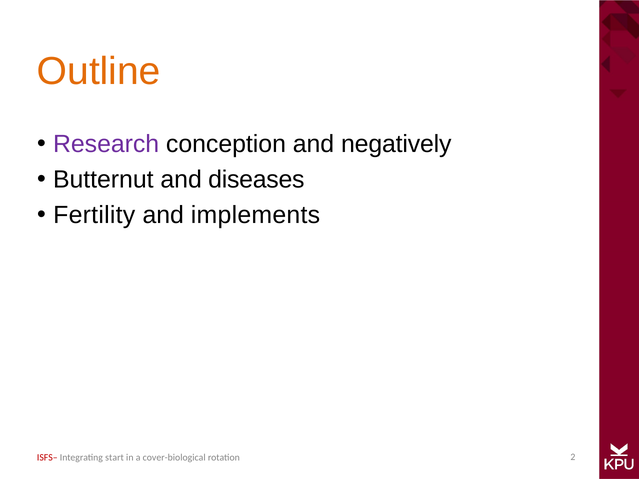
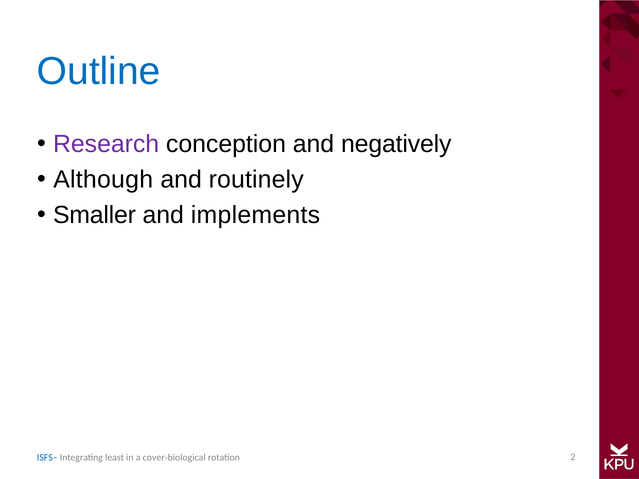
Outline colour: orange -> blue
Butternut: Butternut -> Although
diseases: diseases -> routinely
Fertility: Fertility -> Smaller
ISFS– colour: red -> blue
start: start -> least
